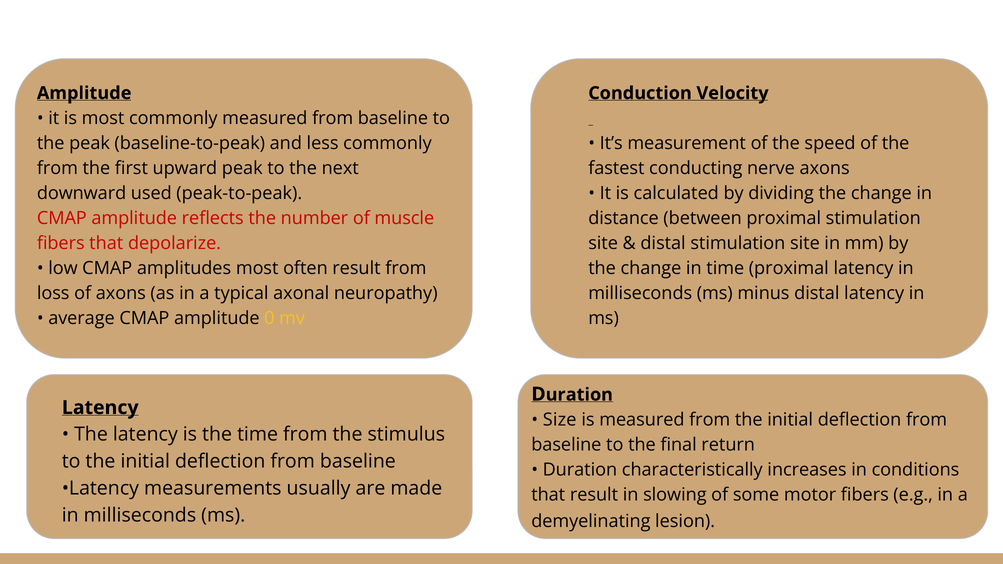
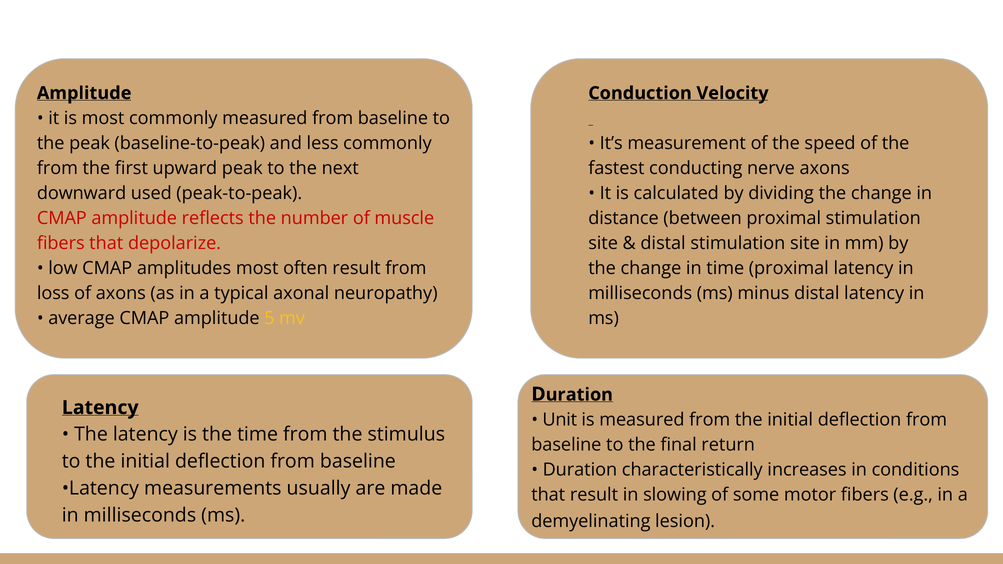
0: 0 -> 5
Size: Size -> Unit
